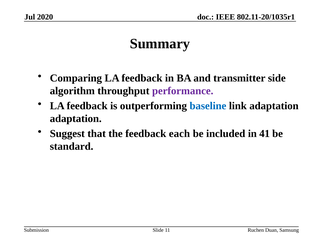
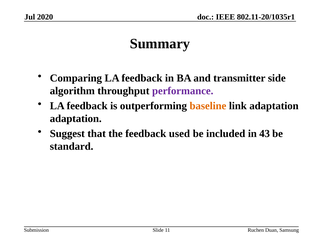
baseline colour: blue -> orange
each: each -> used
41: 41 -> 43
